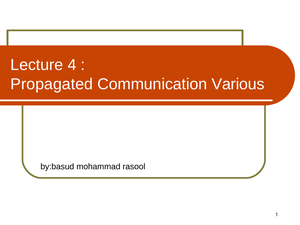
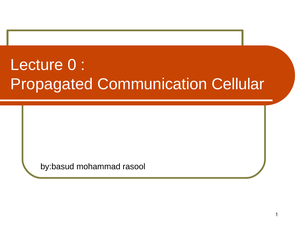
4: 4 -> 0
Various: Various -> Cellular
